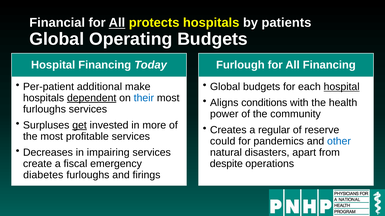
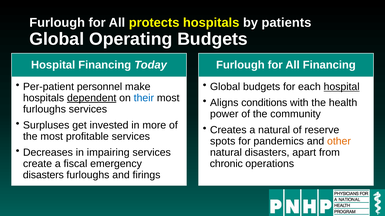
Financial at (57, 23): Financial -> Furlough
All at (117, 23) underline: present -> none
additional: additional -> personnel
get underline: present -> none
a regular: regular -> natural
could: could -> spots
other colour: blue -> orange
despite: despite -> chronic
diabetes at (43, 175): diabetes -> disasters
